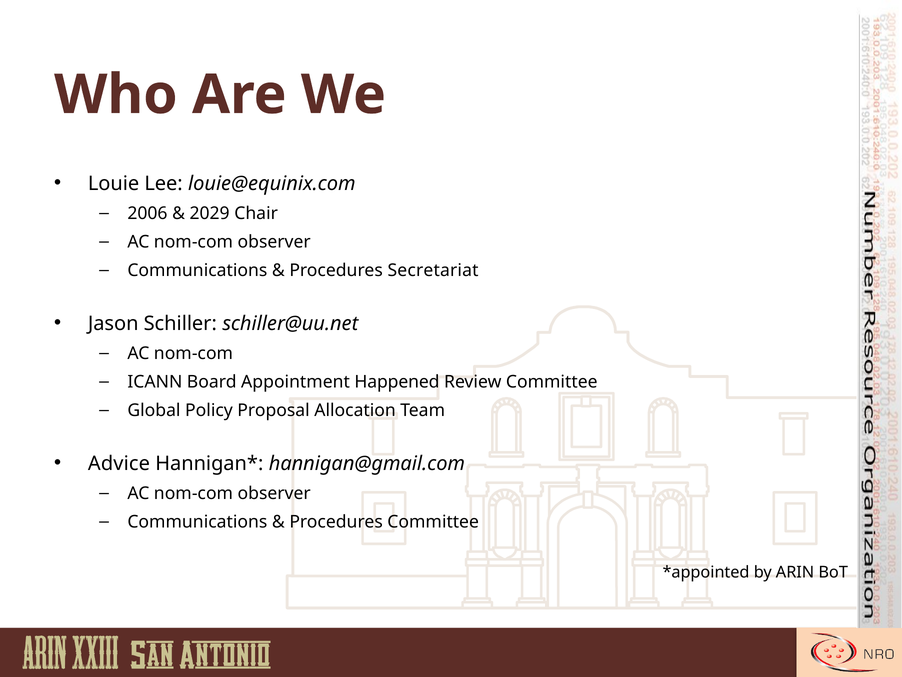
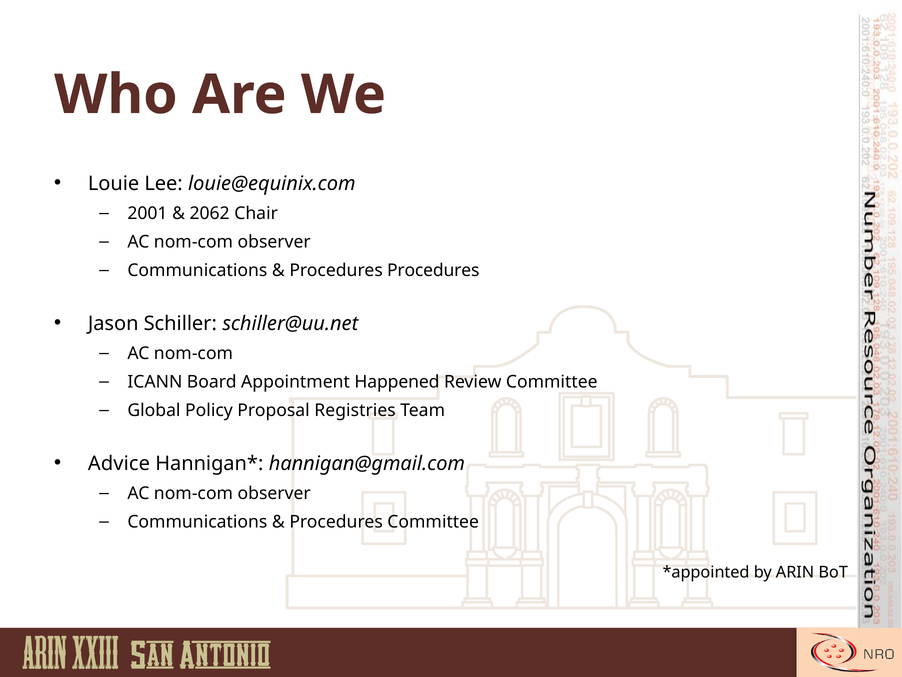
2006: 2006 -> 2001
2029: 2029 -> 2062
Procedures Secretariat: Secretariat -> Procedures
Allocation: Allocation -> Registries
